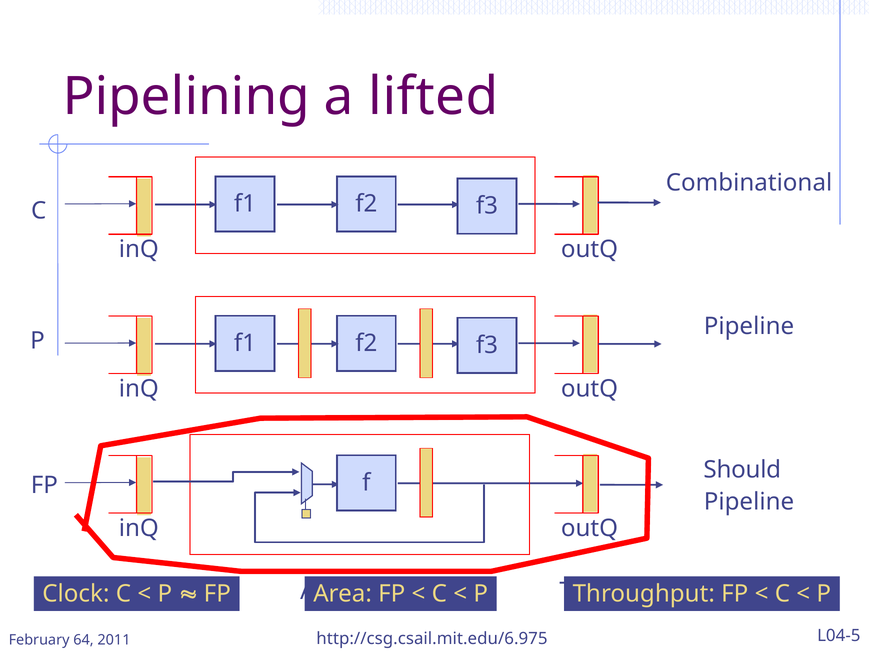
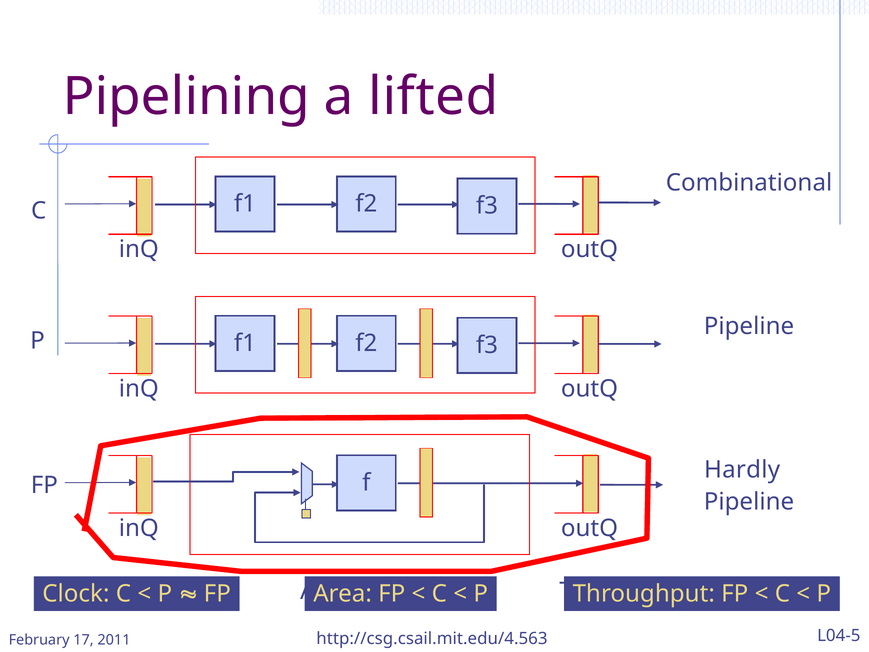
Should: Should -> Hardly
http://csg.csail.mit.edu/6.975: http://csg.csail.mit.edu/6.975 -> http://csg.csail.mit.edu/4.563
64: 64 -> 17
